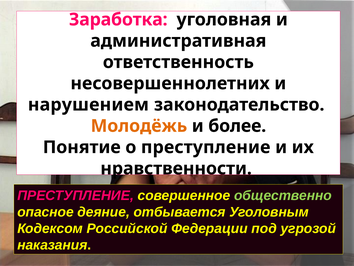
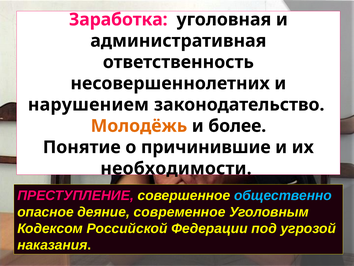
о преступление: преступление -> причинившие
нравственности: нравственности -> необходимости
общественно colour: light green -> light blue
отбывается: отбывается -> современное
